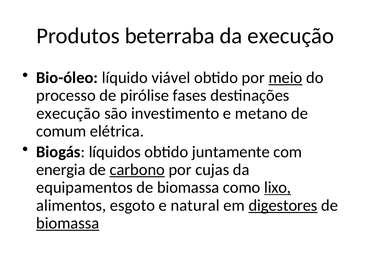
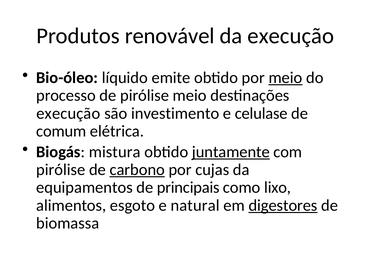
beterraba: beterraba -> renovável
viável: viável -> emite
pirólise fases: fases -> meio
metano: metano -> celulase
líquidos: líquidos -> mistura
juntamente underline: none -> present
energia at (61, 170): energia -> pirólise
biomassa at (188, 188): biomassa -> principais
lixo underline: present -> none
biomassa at (68, 223) underline: present -> none
